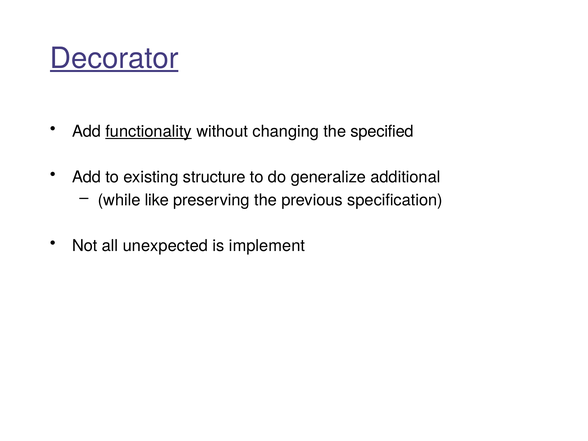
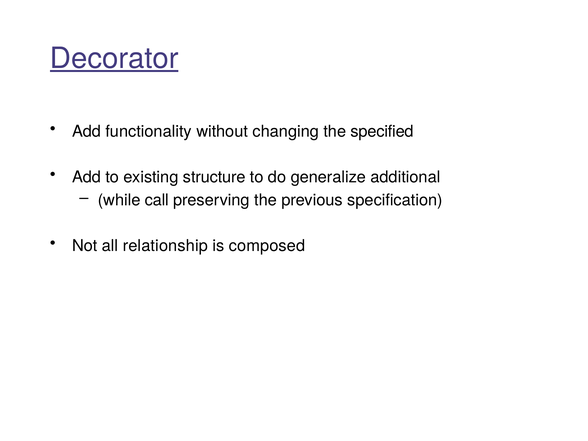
functionality underline: present -> none
like: like -> call
unexpected: unexpected -> relationship
implement: implement -> composed
